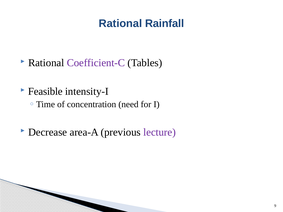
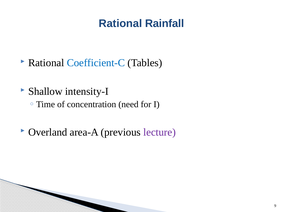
Coefficient-C colour: purple -> blue
Feasible: Feasible -> Shallow
Decrease: Decrease -> Overland
